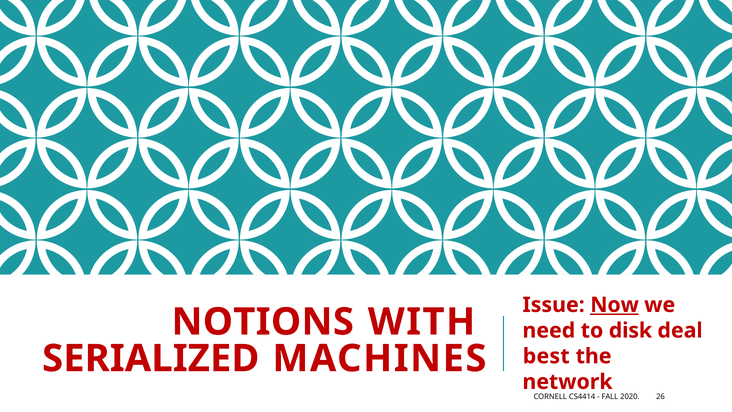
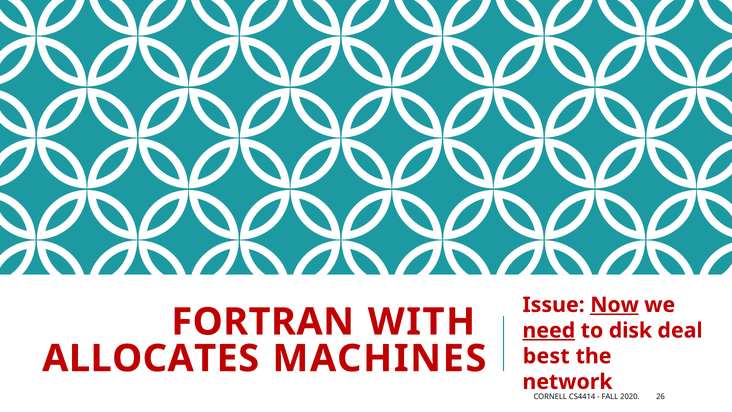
NOTIONS: NOTIONS -> FORTRAN
need underline: none -> present
SERIALIZED: SERIALIZED -> ALLOCATES
